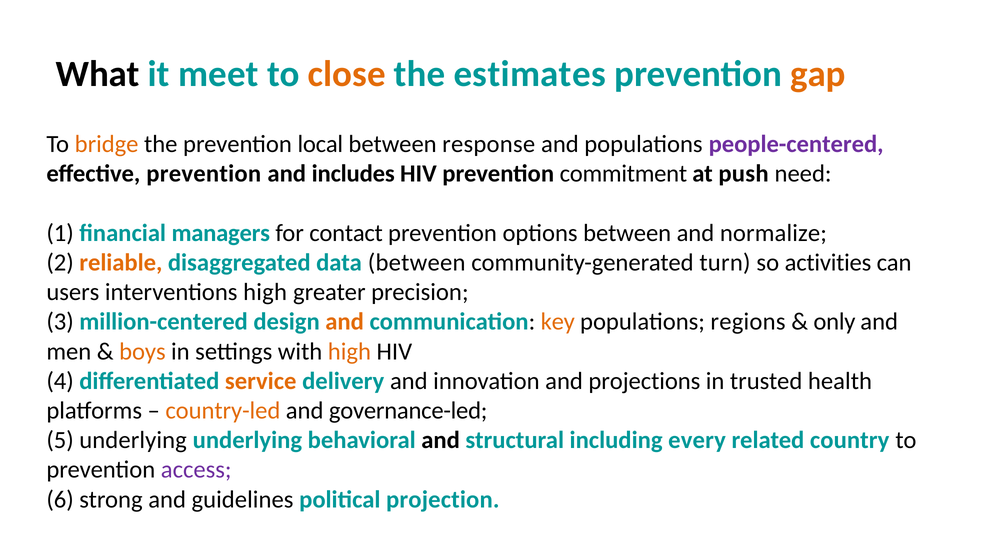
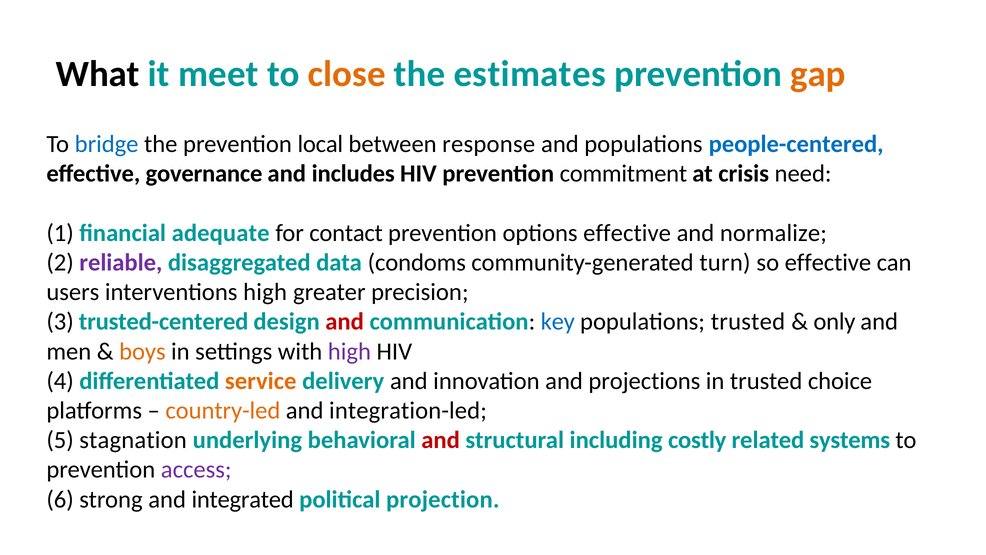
bridge colour: orange -> blue
people-centered colour: purple -> blue
effective prevention: prevention -> governance
push: push -> crisis
managers: managers -> adequate
options between: between -> effective
reliable colour: orange -> purple
data between: between -> condoms
so activities: activities -> effective
million-centered: million-centered -> trusted-centered
and at (345, 322) colour: orange -> red
key colour: orange -> blue
populations regions: regions -> trusted
high at (349, 351) colour: orange -> purple
health: health -> choice
governance-led: governance-led -> integration-led
5 underlying: underlying -> stagnation
and at (441, 440) colour: black -> red
every: every -> costly
country: country -> systems
guidelines: guidelines -> integrated
